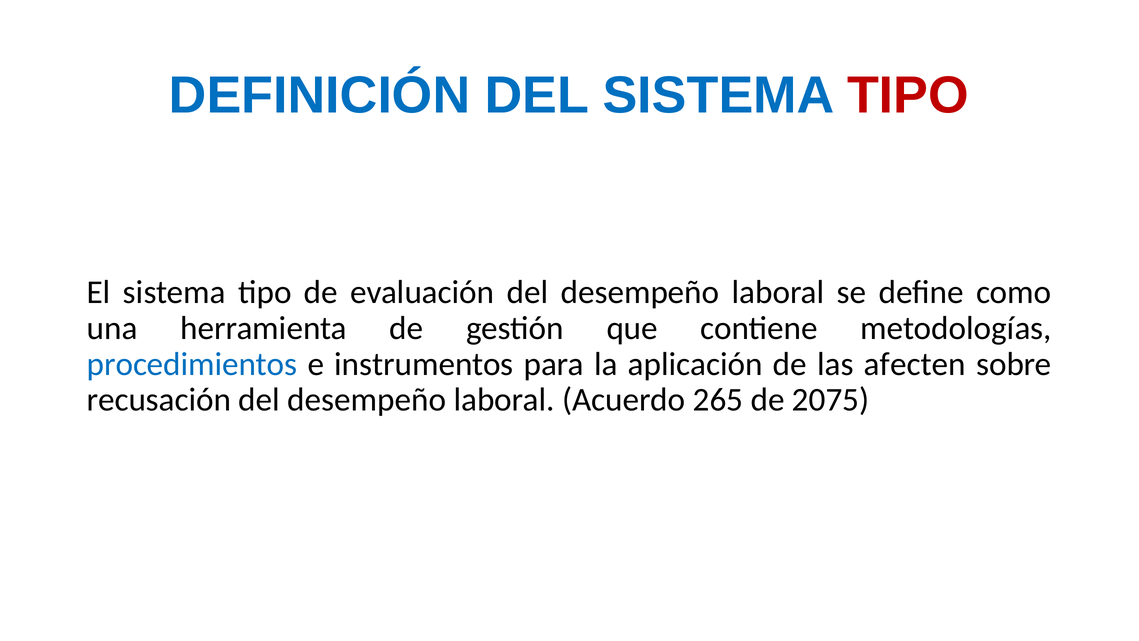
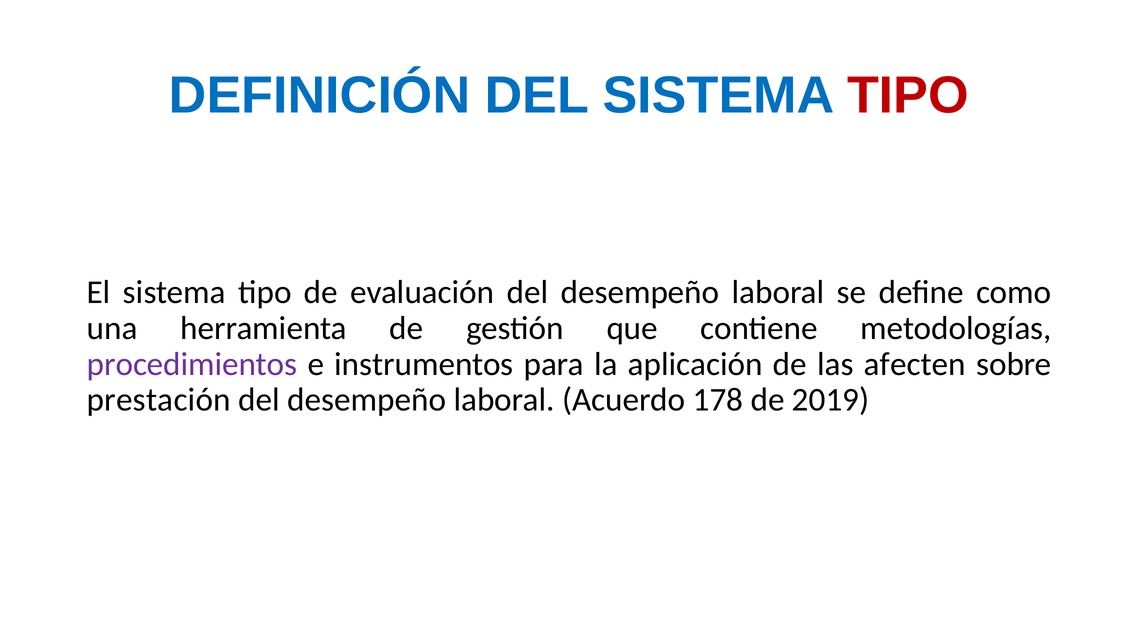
procedimientos colour: blue -> purple
recusación: recusación -> prestación
265: 265 -> 178
2075: 2075 -> 2019
